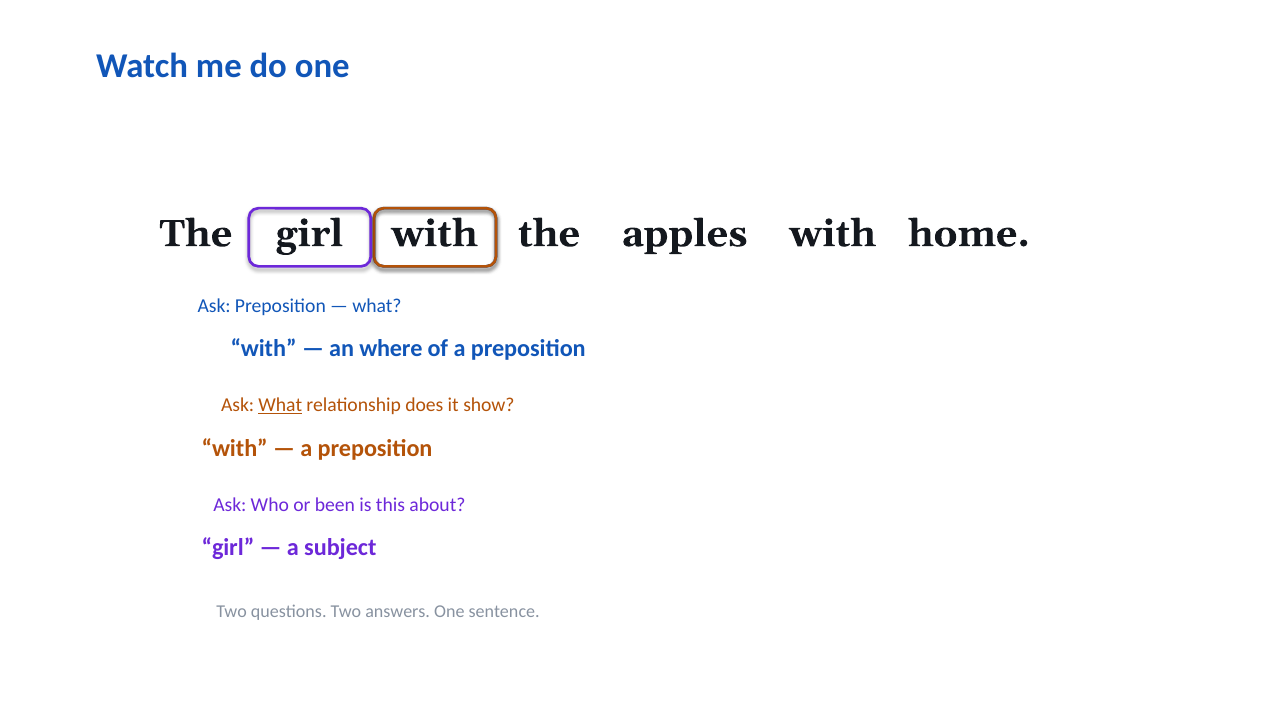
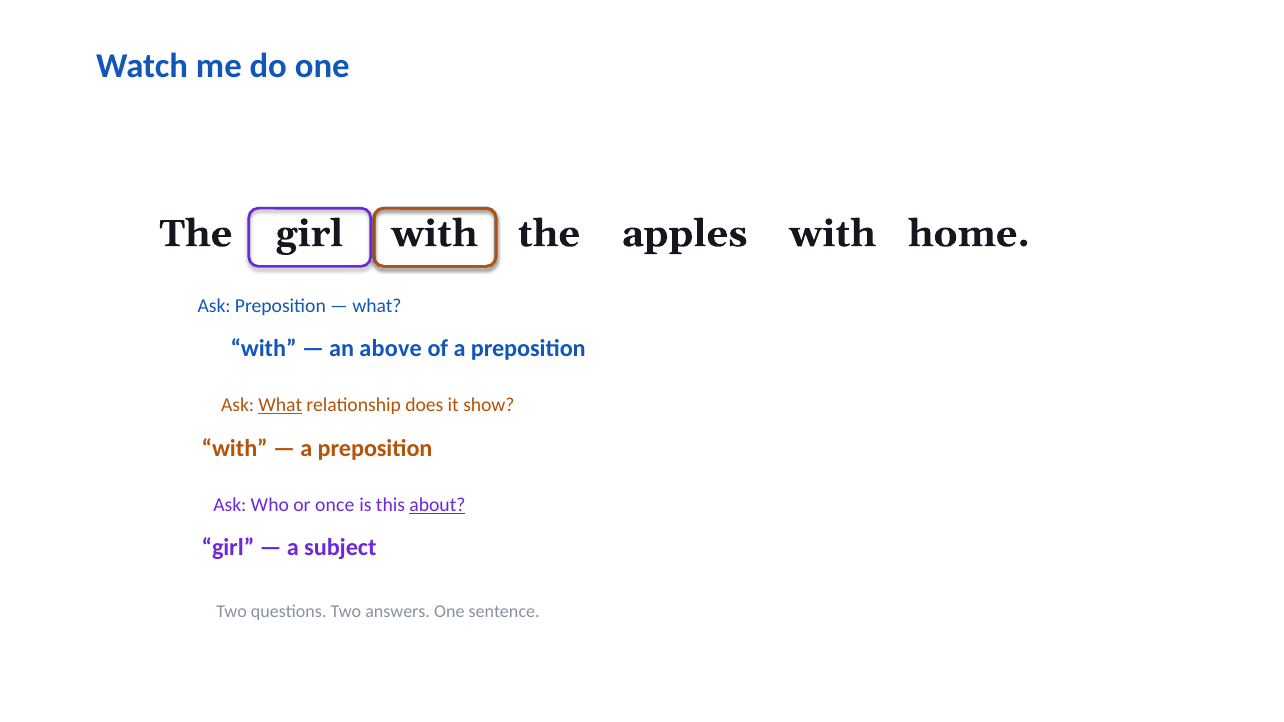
where: where -> above
been: been -> once
about underline: none -> present
